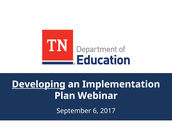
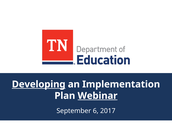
Webinar underline: none -> present
